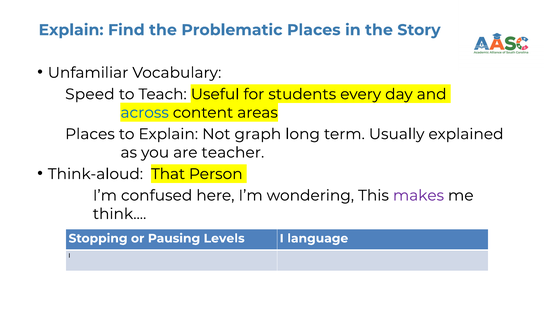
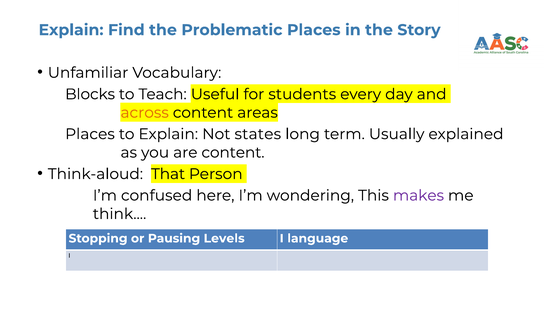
Speed: Speed -> Blocks
across colour: blue -> orange
graph: graph -> states
are teacher: teacher -> content
